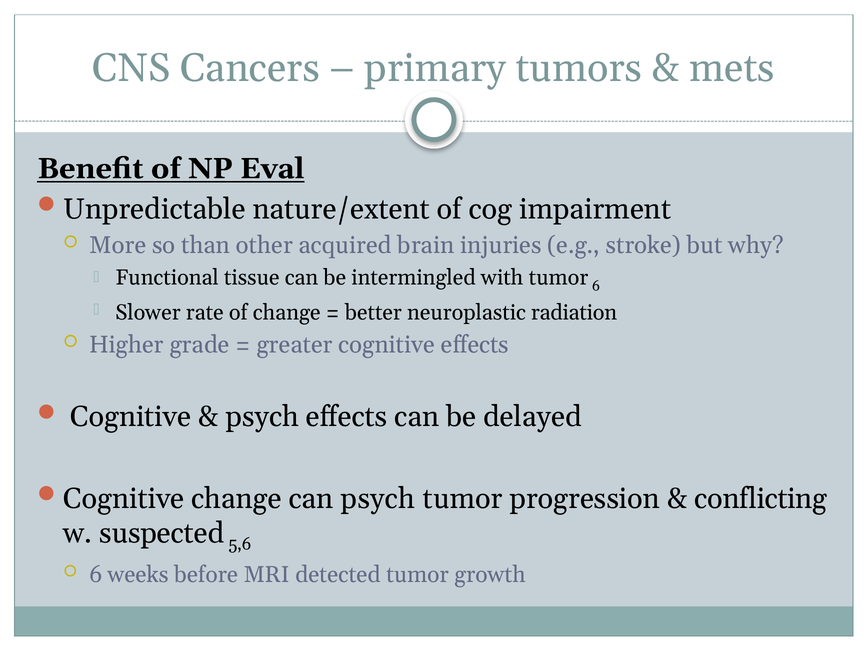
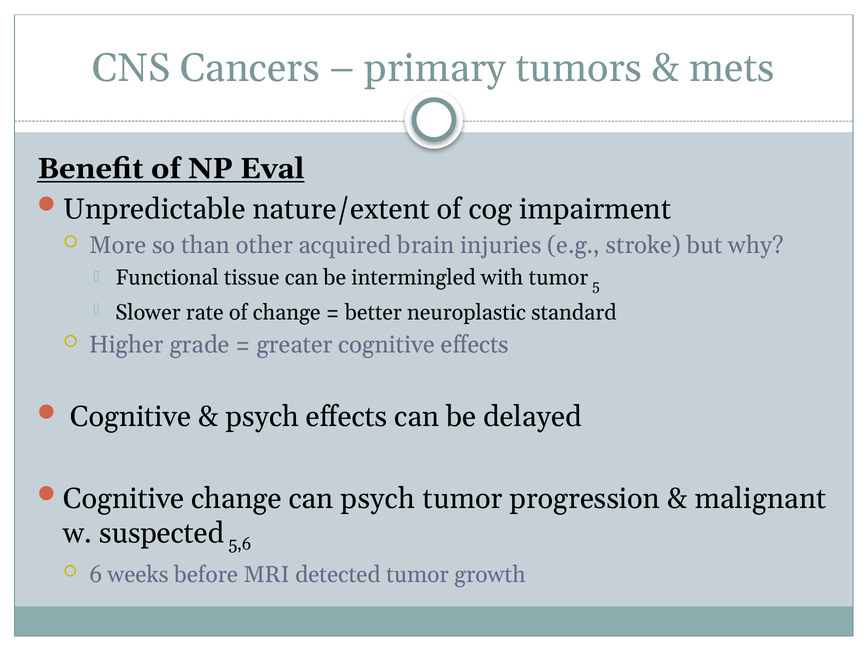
tumor 6: 6 -> 5
radiation: radiation -> standard
conflicting: conflicting -> malignant
